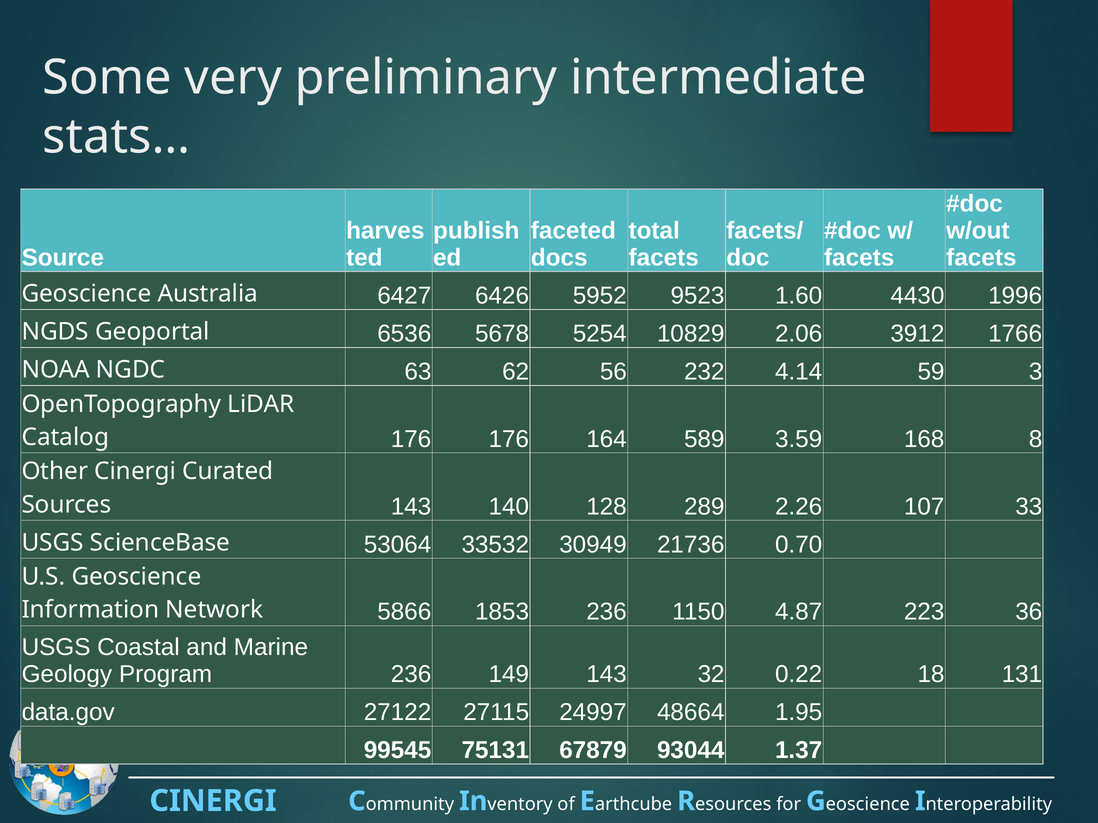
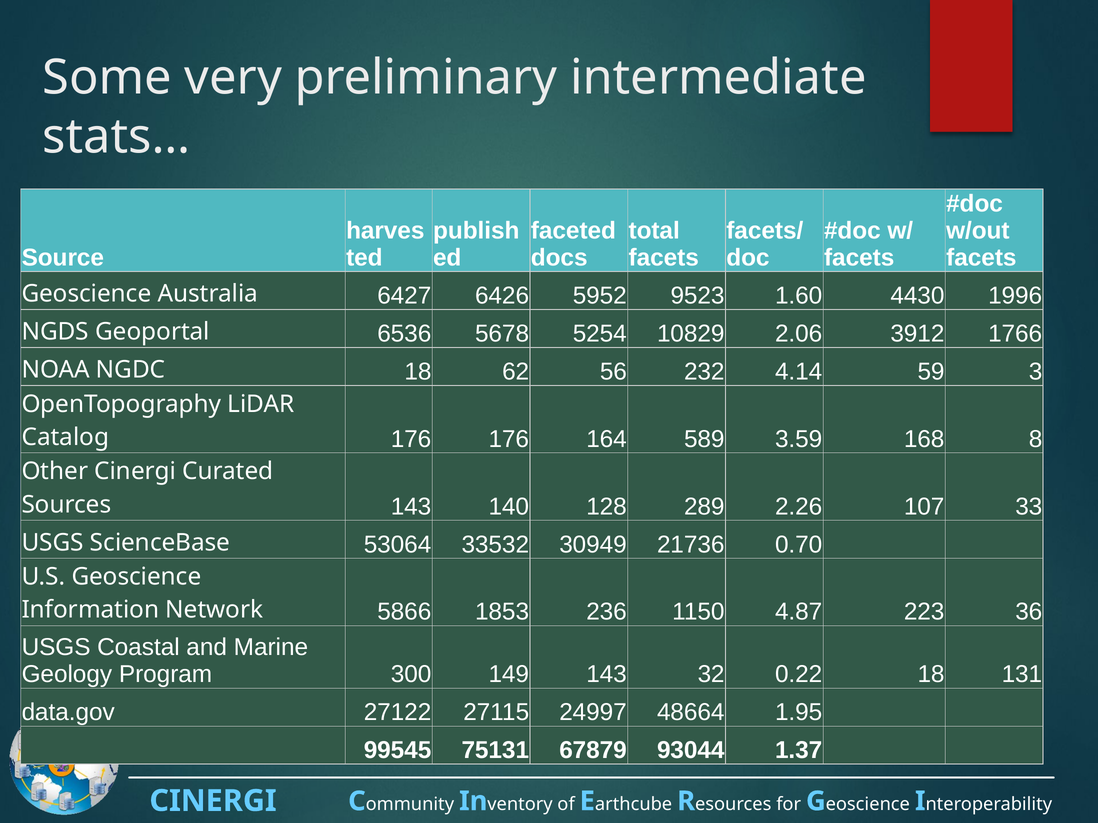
NGDC 63: 63 -> 18
Program 236: 236 -> 300
